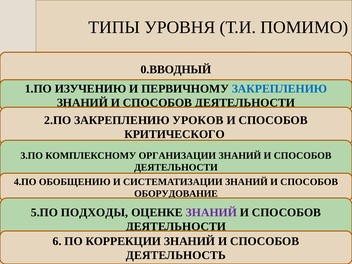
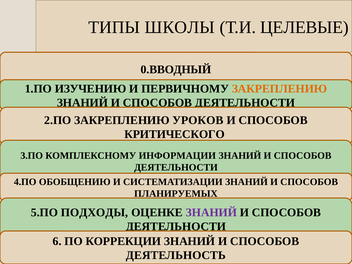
УРОВНЯ: УРОВНЯ -> ШКОЛЫ
ПОМИМО: ПОМИМО -> ЦЕЛЕВЫЕ
ЗАКРЕПЛЕНИЮ at (279, 89) colour: blue -> orange
ОРГАНИЗАЦИИ: ОРГАНИЗАЦИИ -> ИНФОРМАЦИИ
ОБОРУДОВАНИЕ: ОБОРУДОВАНИЕ -> ПЛАНИРУЕМЫХ
